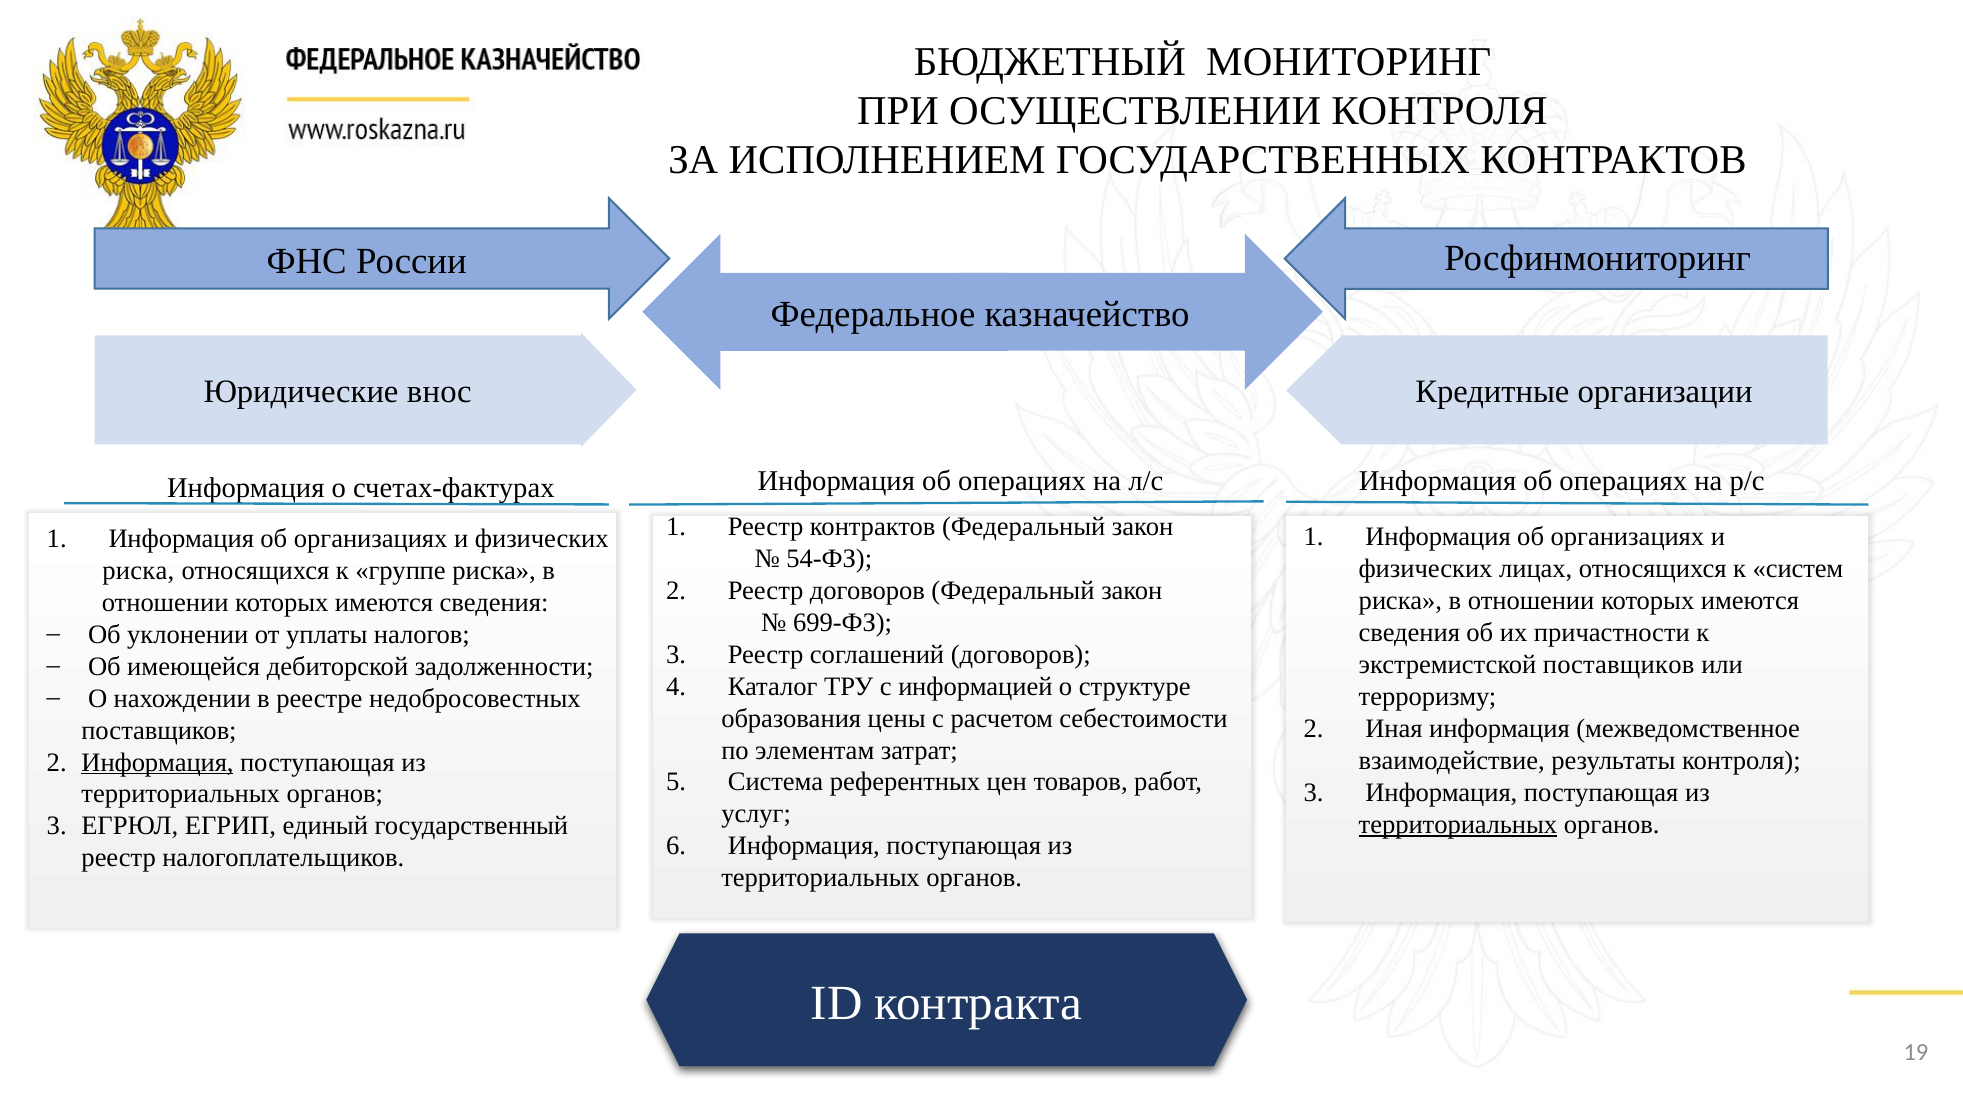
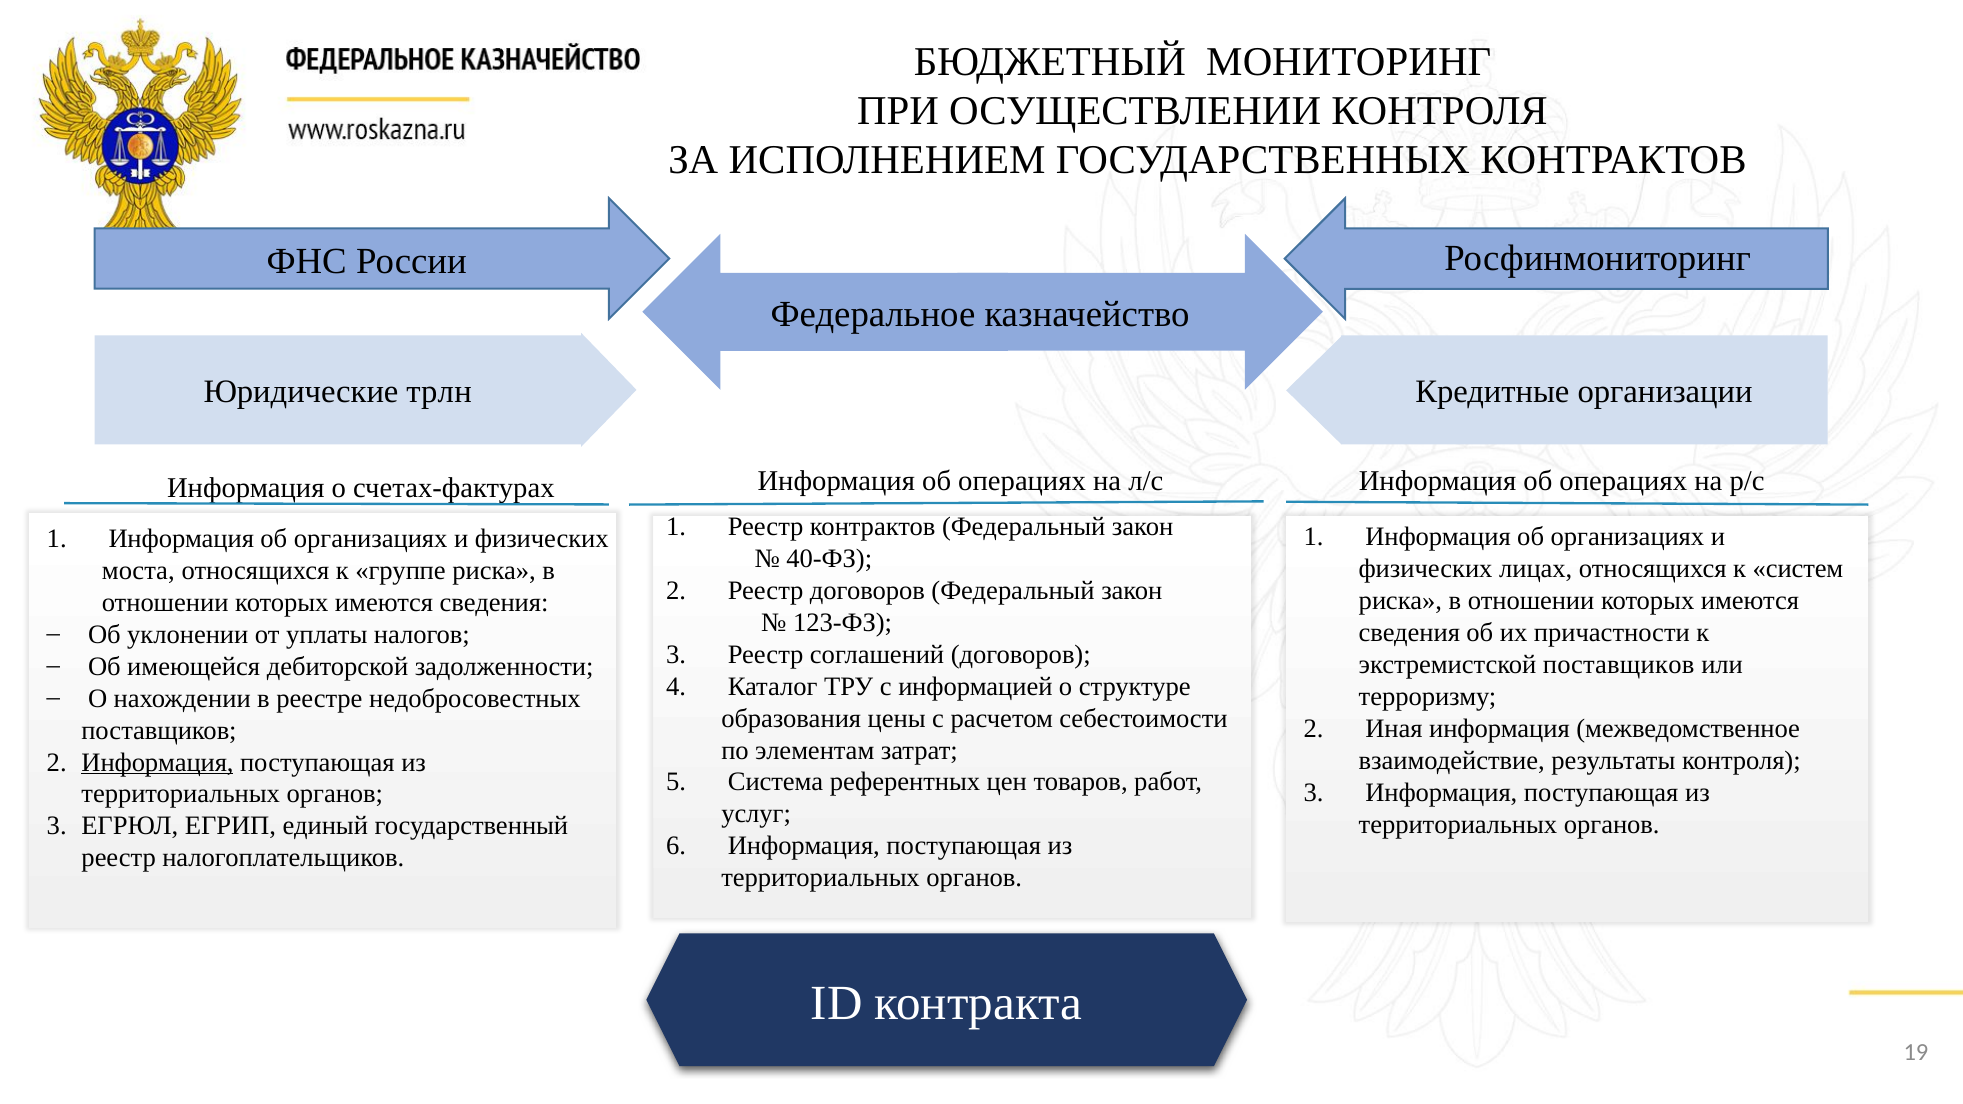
внос: внос -> трлн
54-ФЗ: 54-ФЗ -> 40-ФЗ
риска at (138, 571): риска -> моста
699-ФЗ: 699-ФЗ -> 123-ФЗ
территориальных at (1458, 825) underline: present -> none
